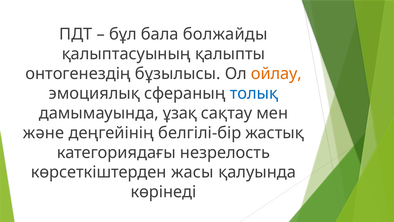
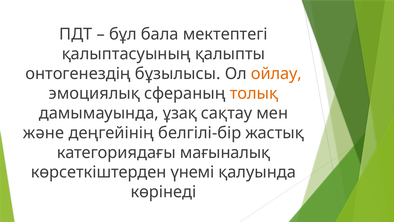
болжайды: болжайды -> мектептегі
толық colour: blue -> orange
незрелость: незрелость -> мағыналық
жасы: жасы -> үнемі
